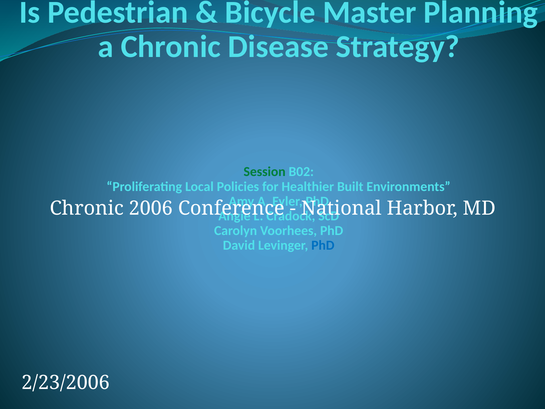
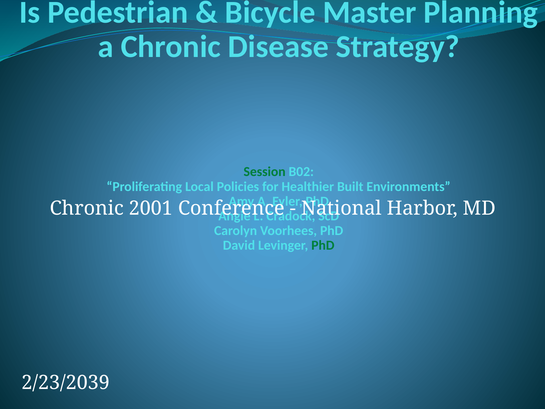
2006: 2006 -> 2001
PhD at (323, 245) colour: blue -> green
2/23/2006: 2/23/2006 -> 2/23/2039
